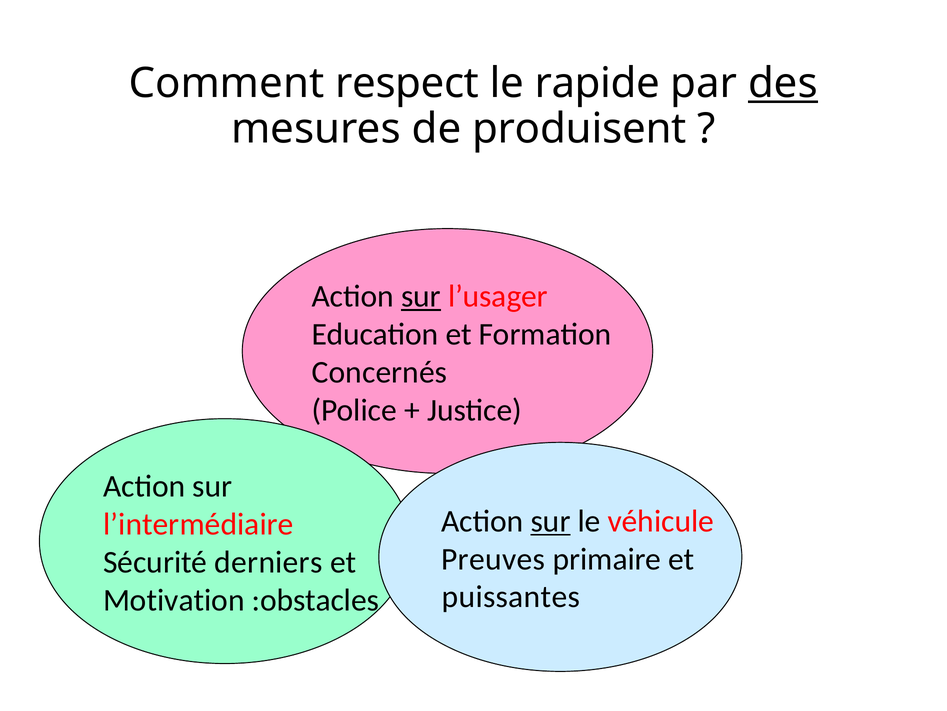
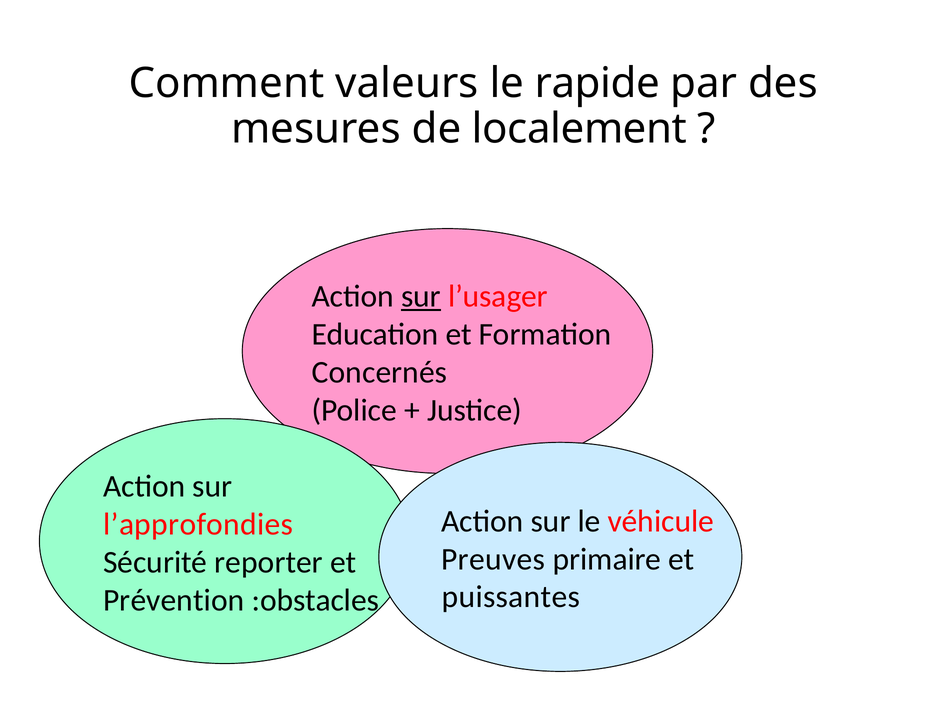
respect: respect -> valeurs
des underline: present -> none
produisent: produisent -> localement
sur at (551, 521) underline: present -> none
l’intermédiaire: l’intermédiaire -> l’approfondies
derniers: derniers -> reporter
Motivation: Motivation -> Prévention
